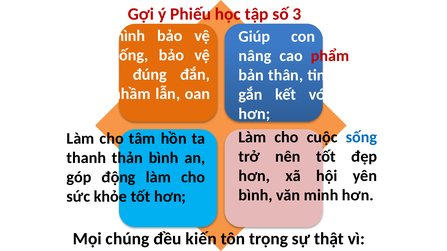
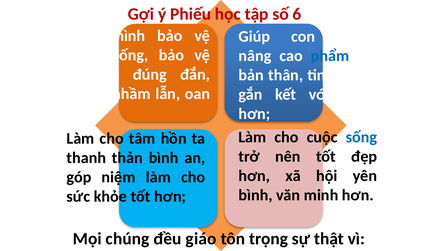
3: 3 -> 6
phẩm colour: red -> blue
động: động -> niệm
kiến: kiến -> giáo
